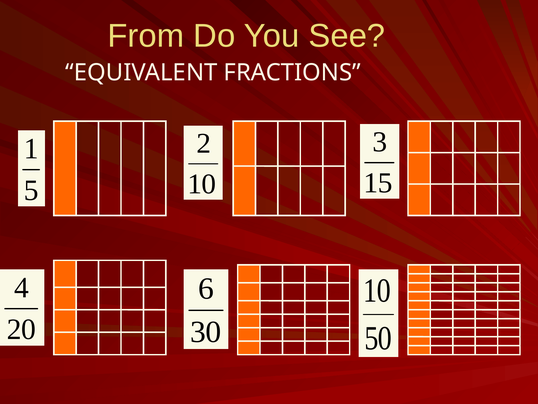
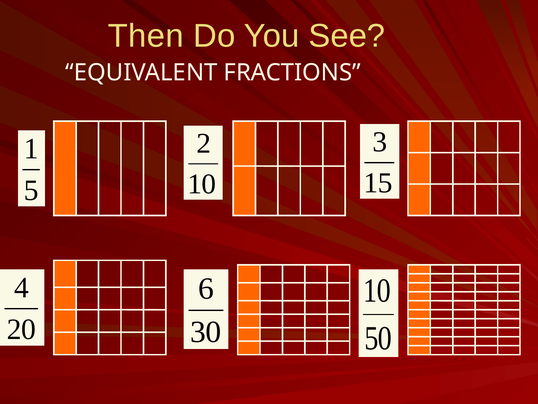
From: From -> Then
